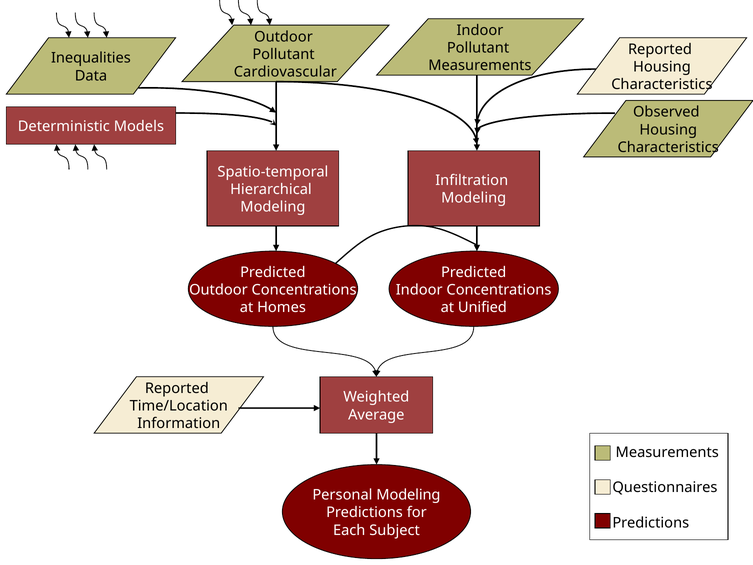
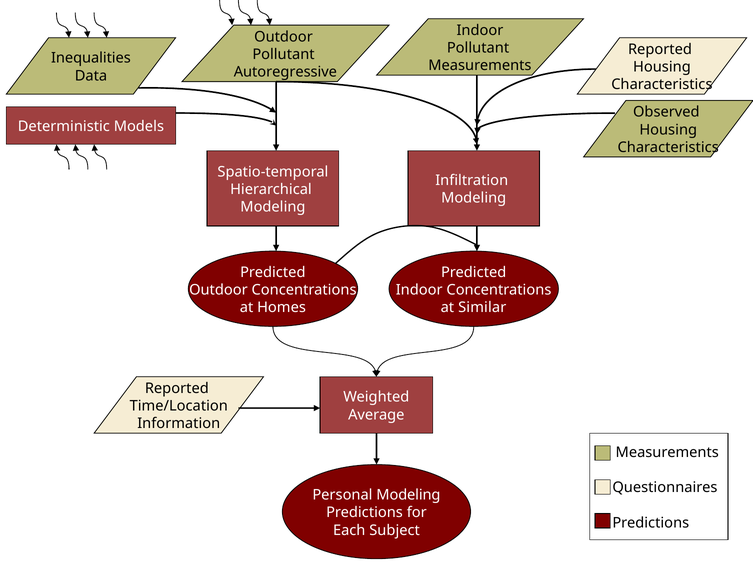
Cardiovascular: Cardiovascular -> Autoregressive
Unified: Unified -> Similar
